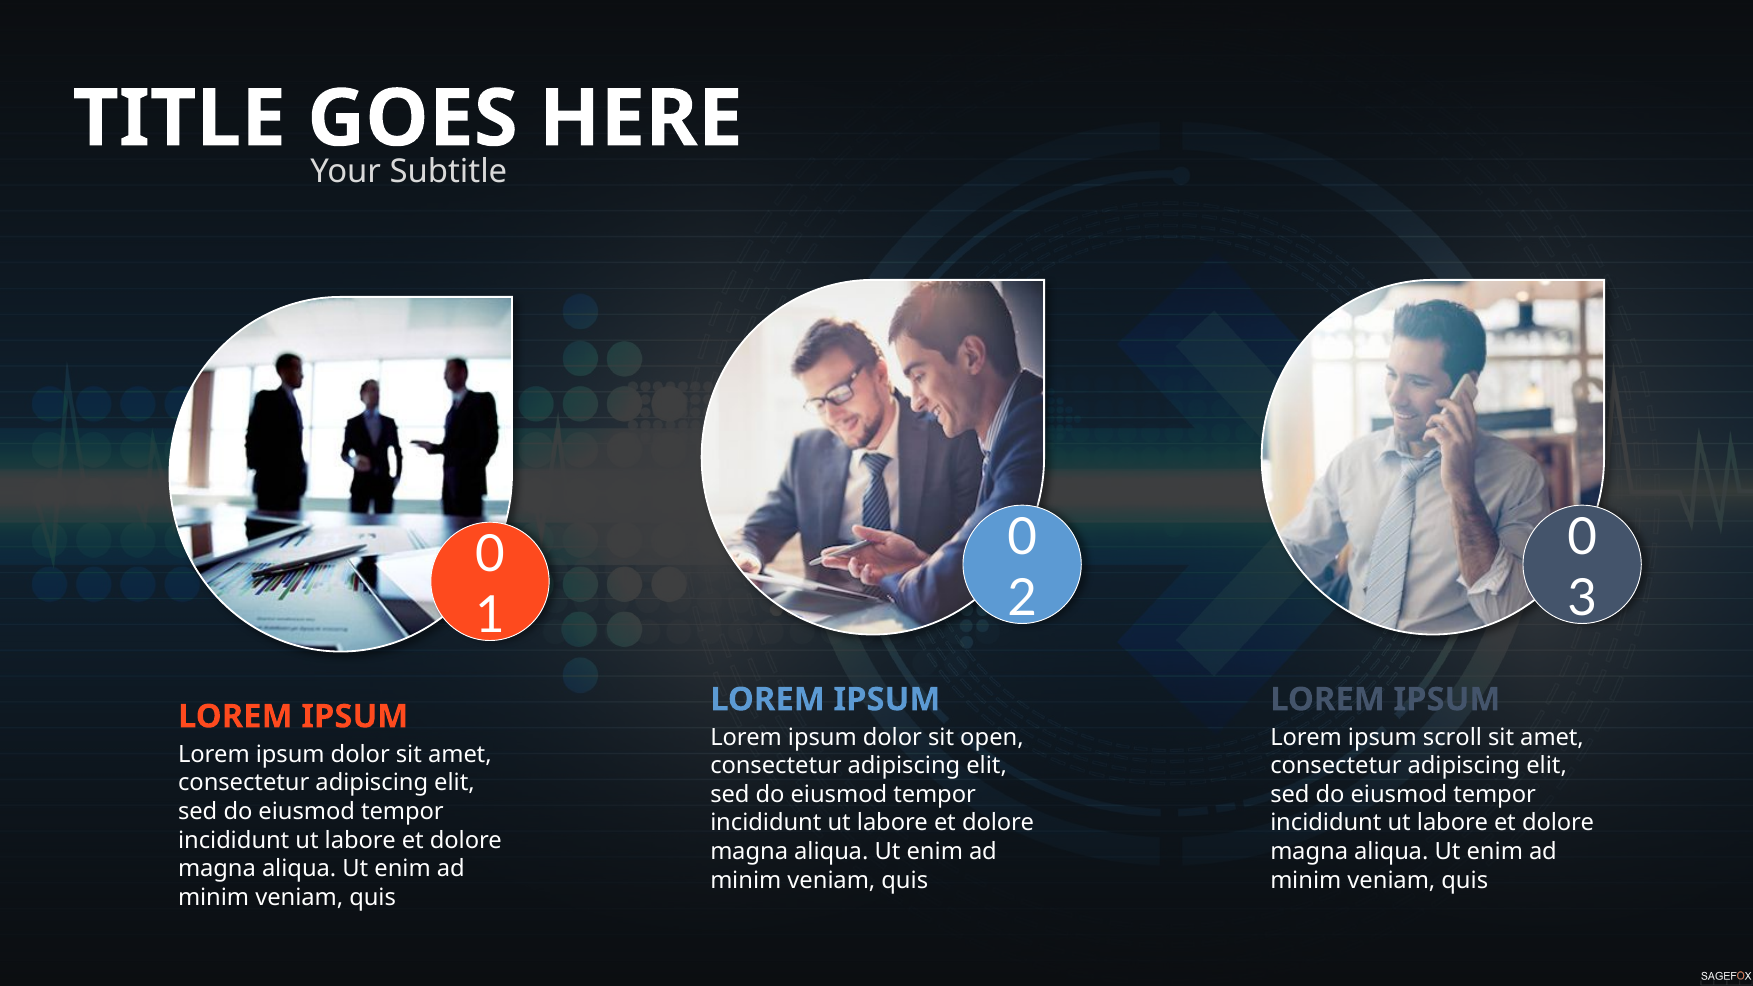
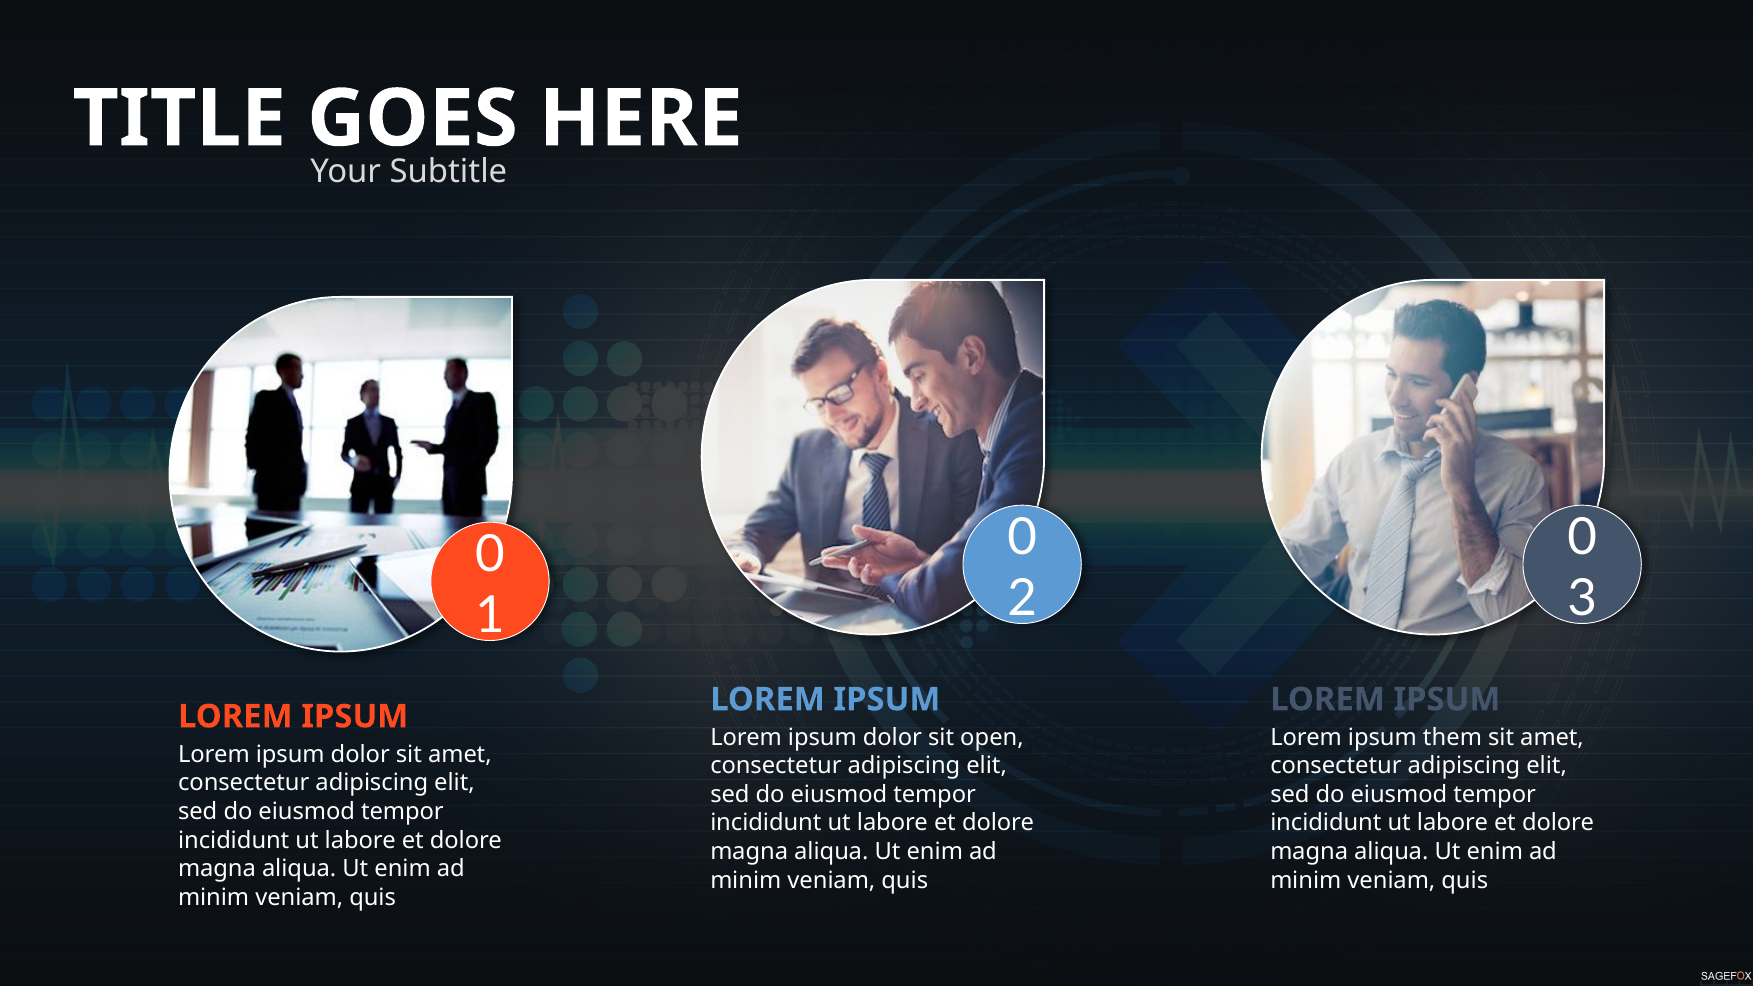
scroll: scroll -> them
